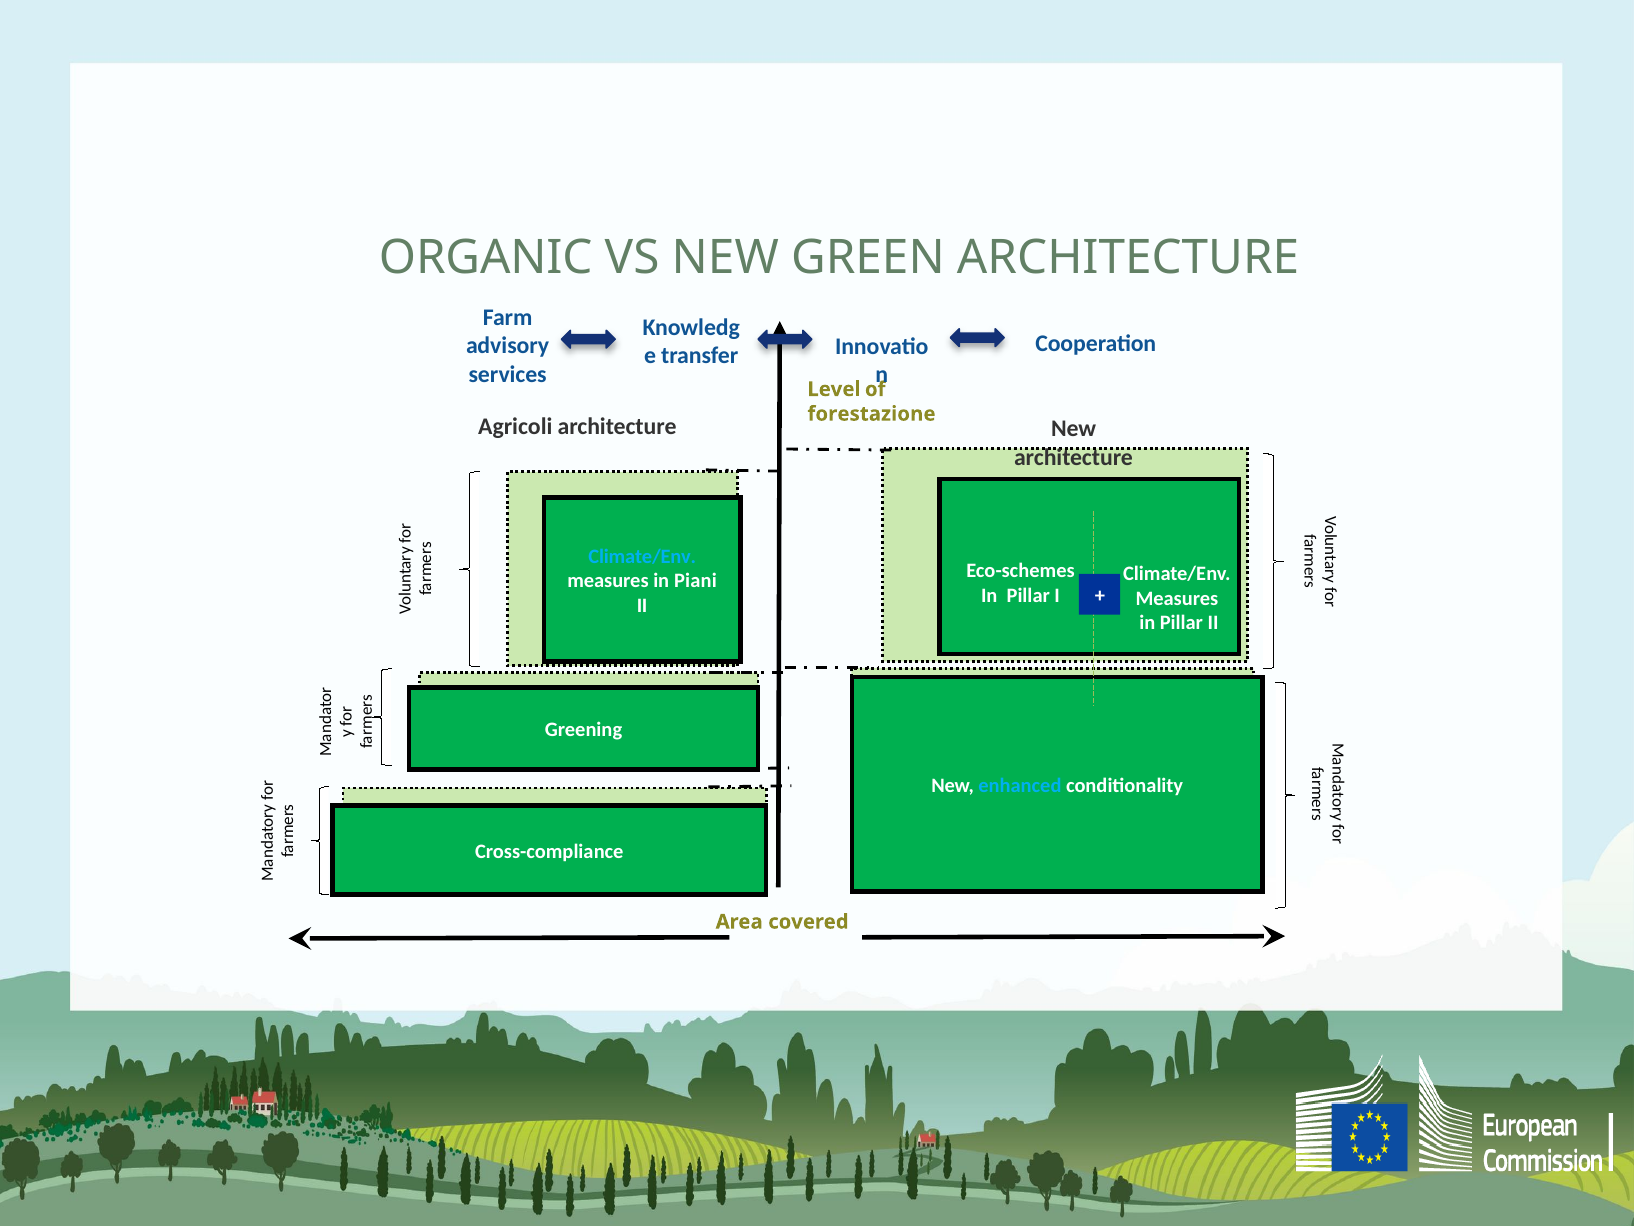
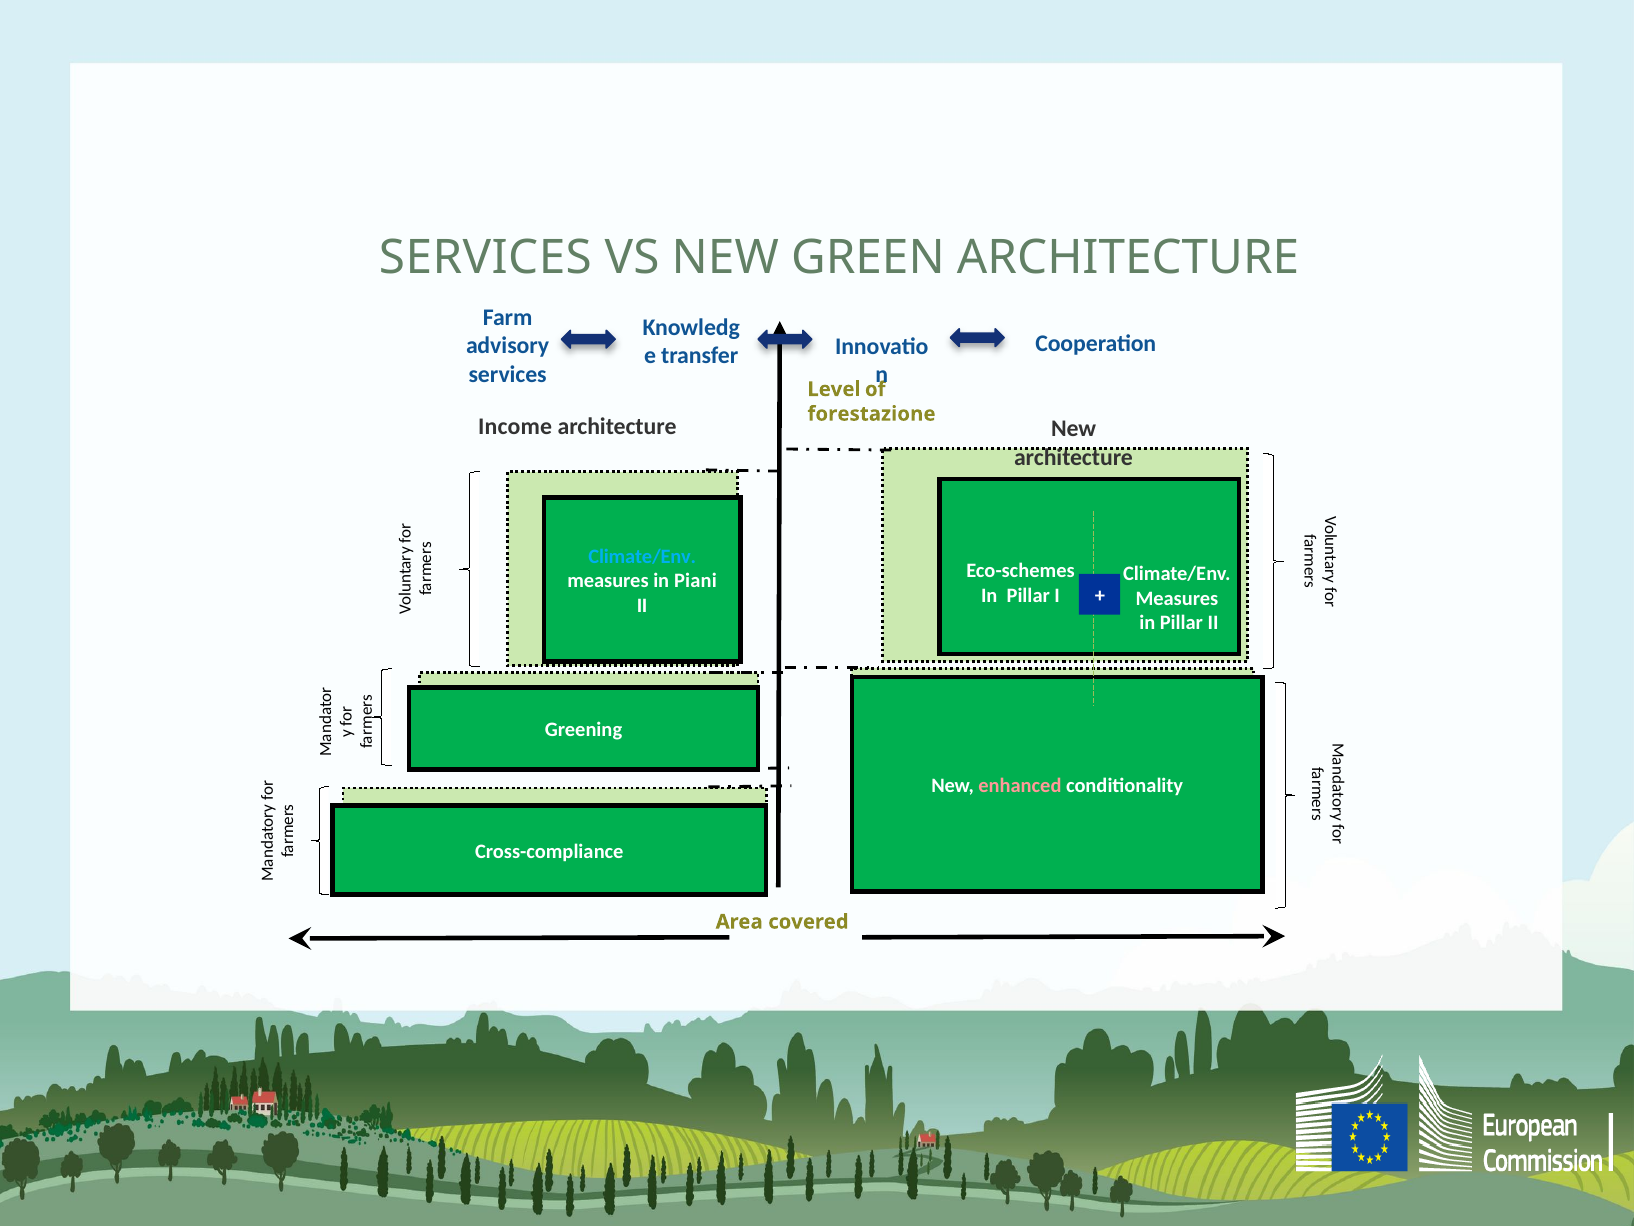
ORGANIC at (486, 257): ORGANIC -> SERVICES
Agricoli: Agricoli -> Income
enhanced colour: light blue -> pink
